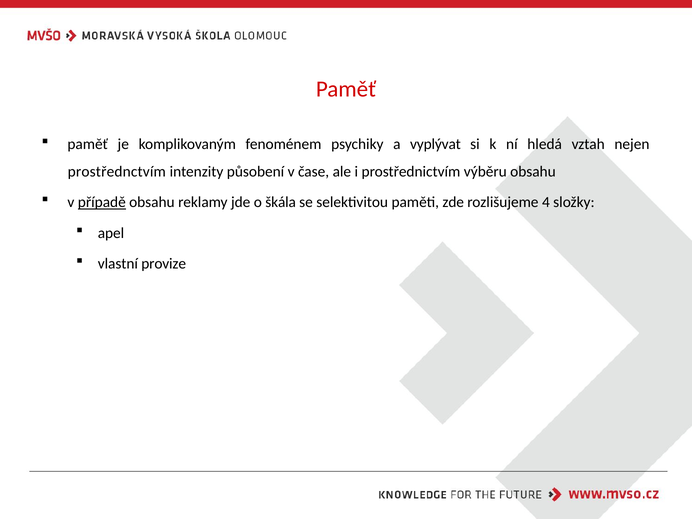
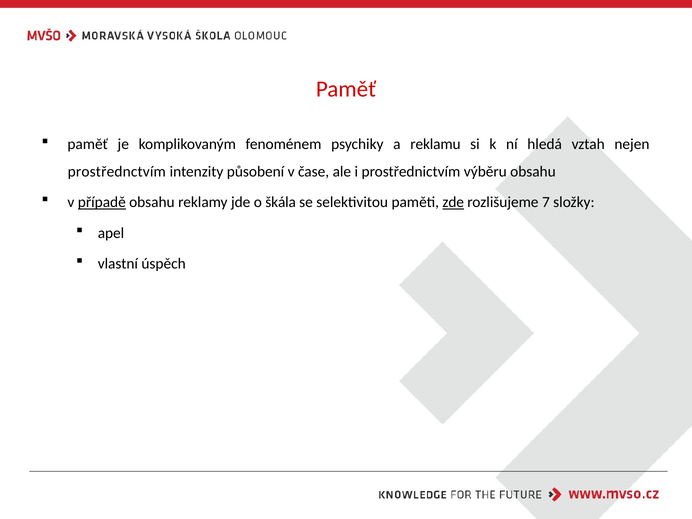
vyplývat: vyplývat -> reklamu
zde underline: none -> present
4: 4 -> 7
provize: provize -> úspěch
